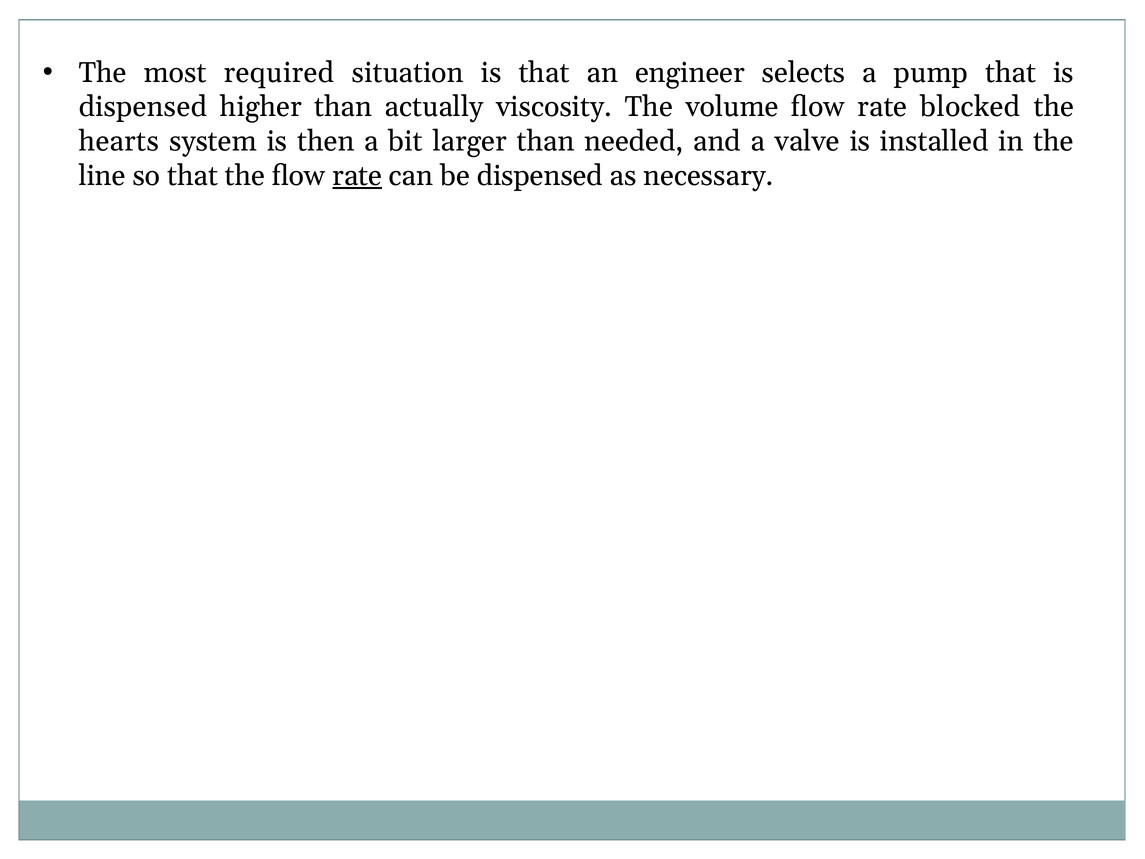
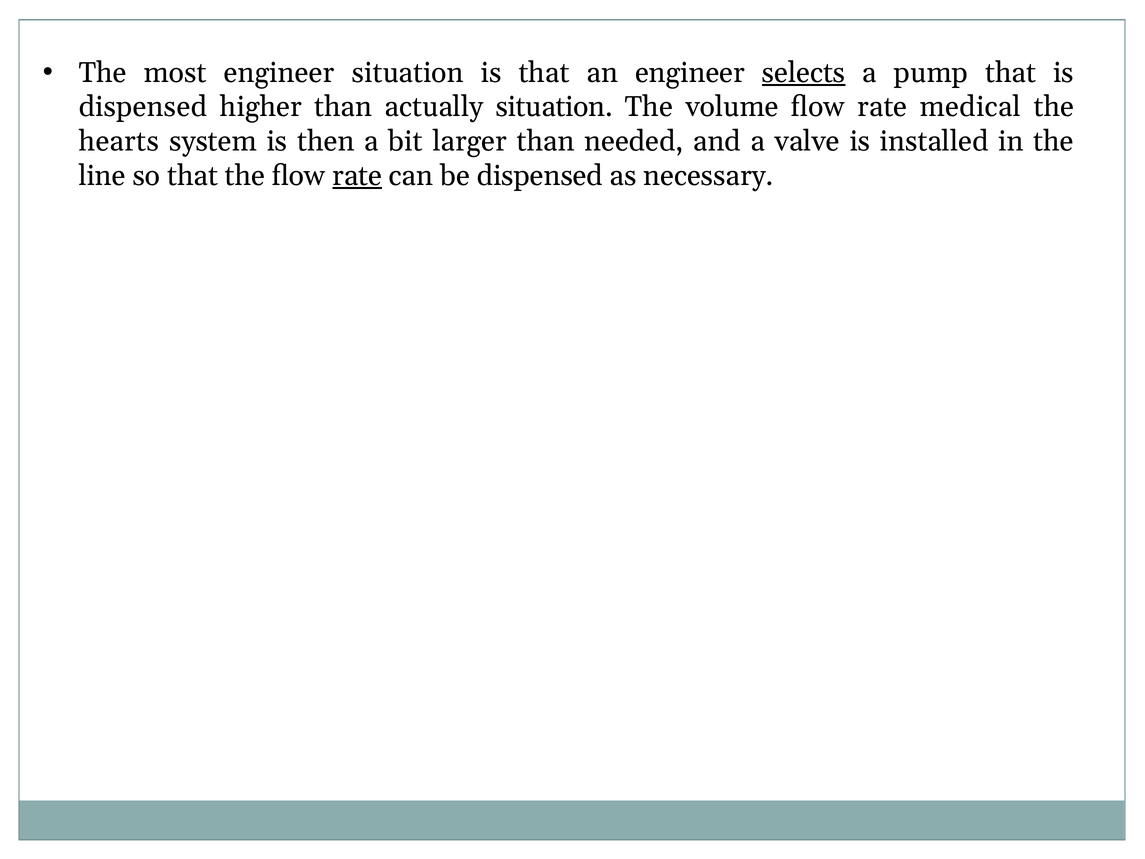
most required: required -> engineer
selects underline: none -> present
actually viscosity: viscosity -> situation
blocked: blocked -> medical
